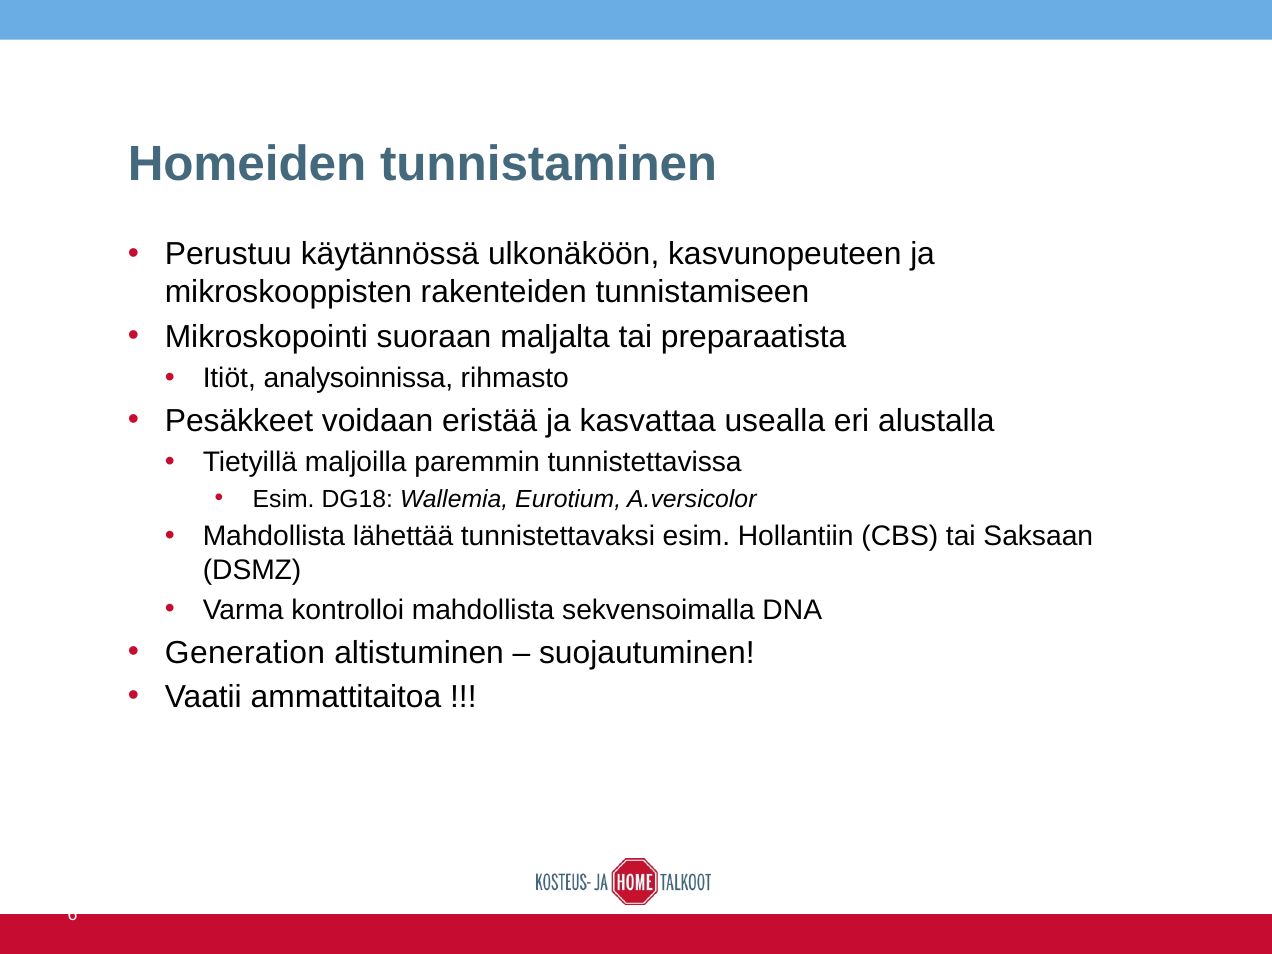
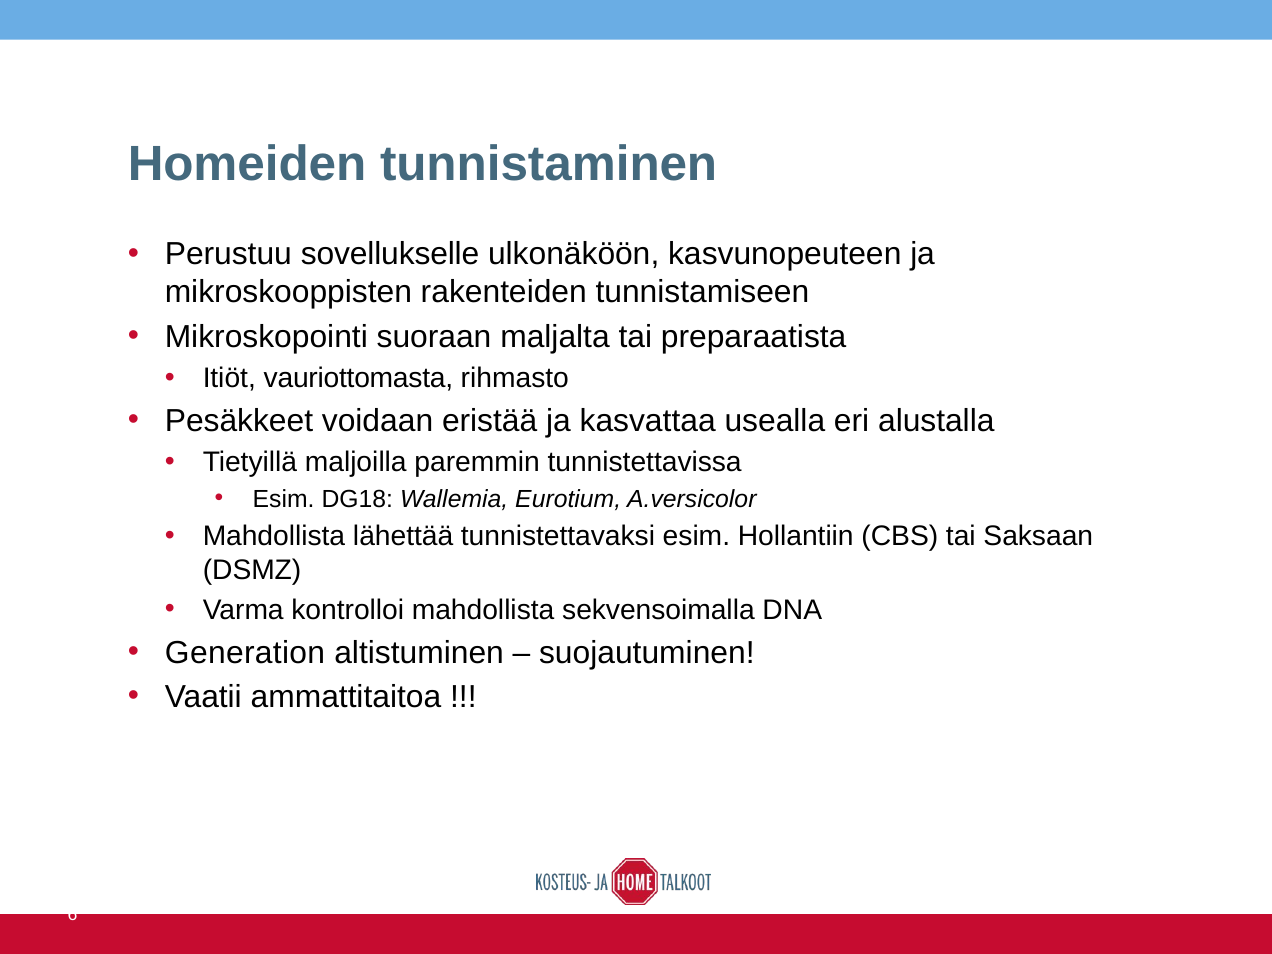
käytännössä: käytännössä -> sovellukselle
analysoinnissa: analysoinnissa -> vauriottomasta
